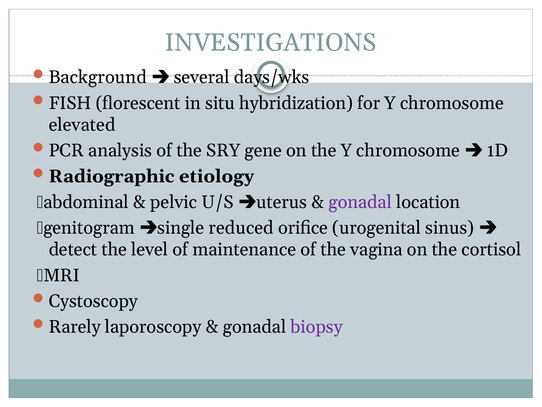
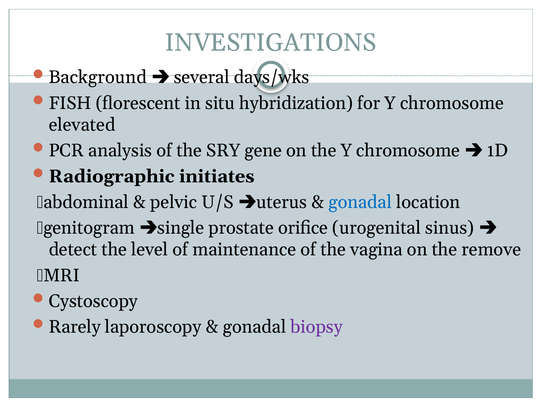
etiology: etiology -> initiates
gonadal at (360, 202) colour: purple -> blue
reduced: reduced -> prostate
cortisol: cortisol -> remove
